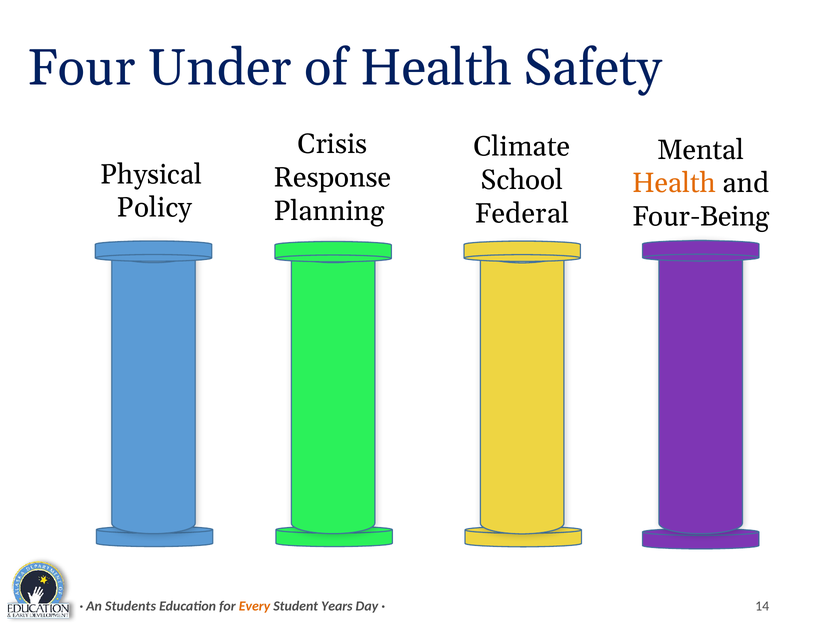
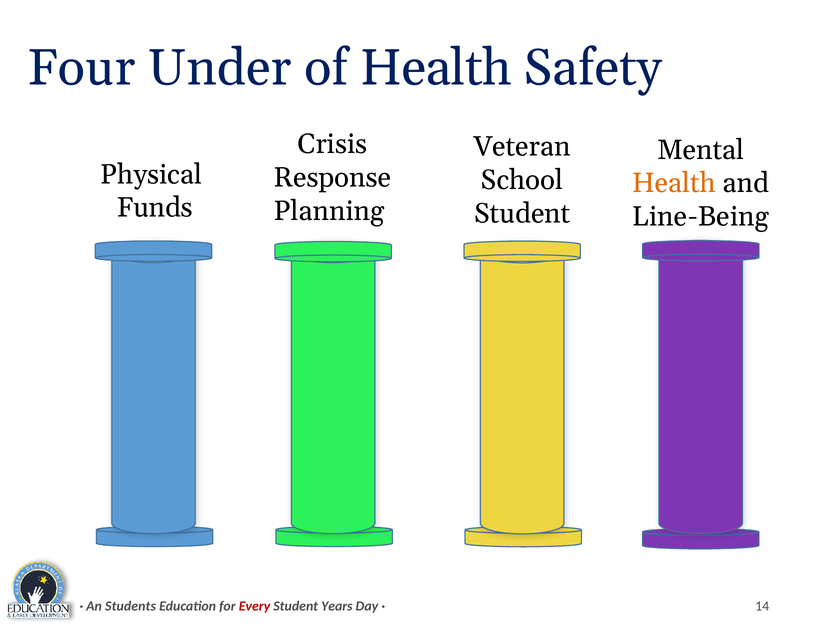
Climate: Climate -> Veteran
Policy: Policy -> Funds
Federal at (522, 213): Federal -> Student
Four-Being: Four-Being -> Line-Being
Every colour: orange -> red
